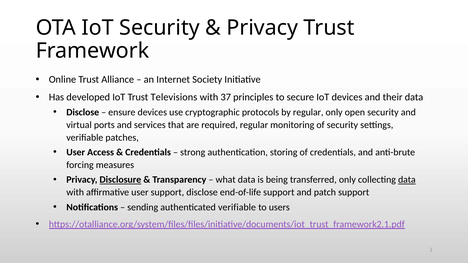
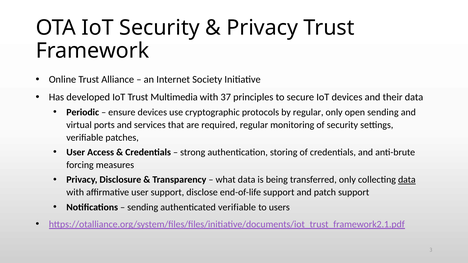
Televisions: Televisions -> Multimedia
Disclose at (83, 112): Disclose -> Periodic
open security: security -> sending
Disclosure underline: present -> none
